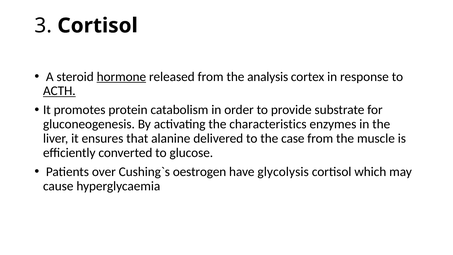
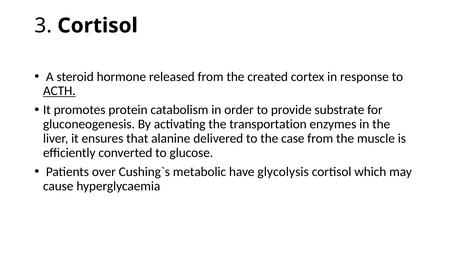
hormone underline: present -> none
analysis: analysis -> created
characteristics: characteristics -> transportation
oestrogen: oestrogen -> metabolic
